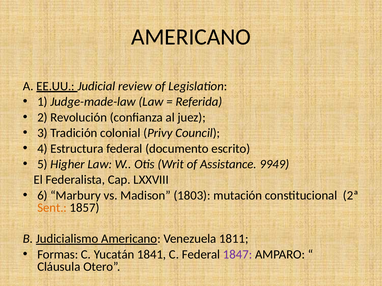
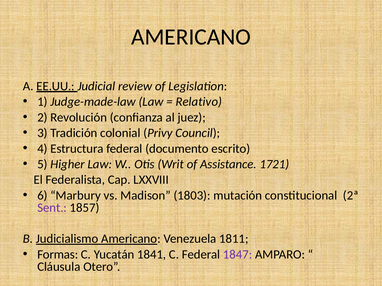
Referida: Referida -> Relativo
9949: 9949 -> 1721
Sent colour: orange -> purple
